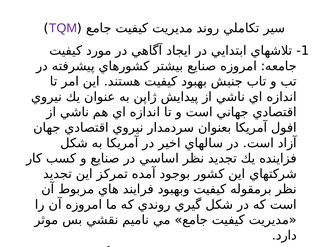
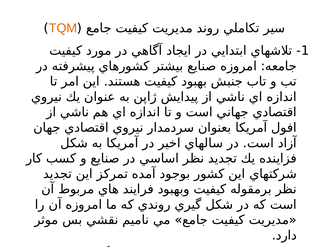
TQM at (63, 28) colour: purple -> orange
